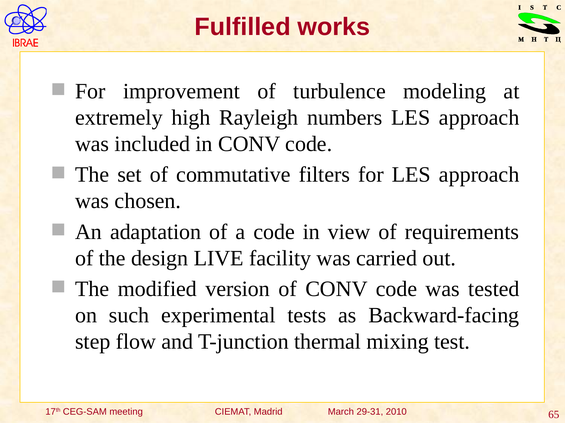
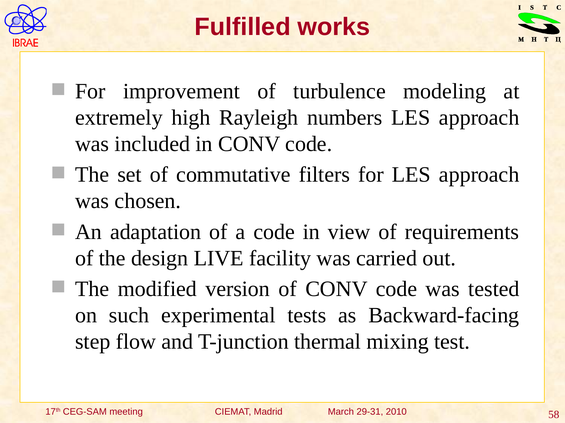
65: 65 -> 58
